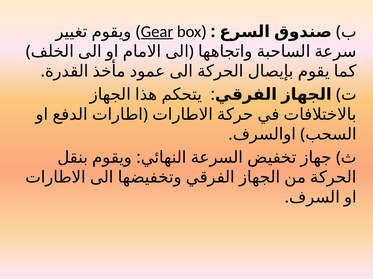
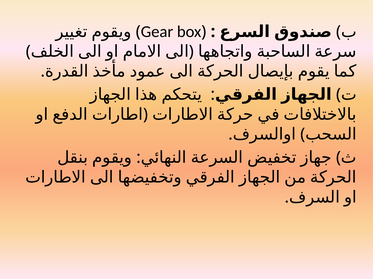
Gear underline: present -> none
